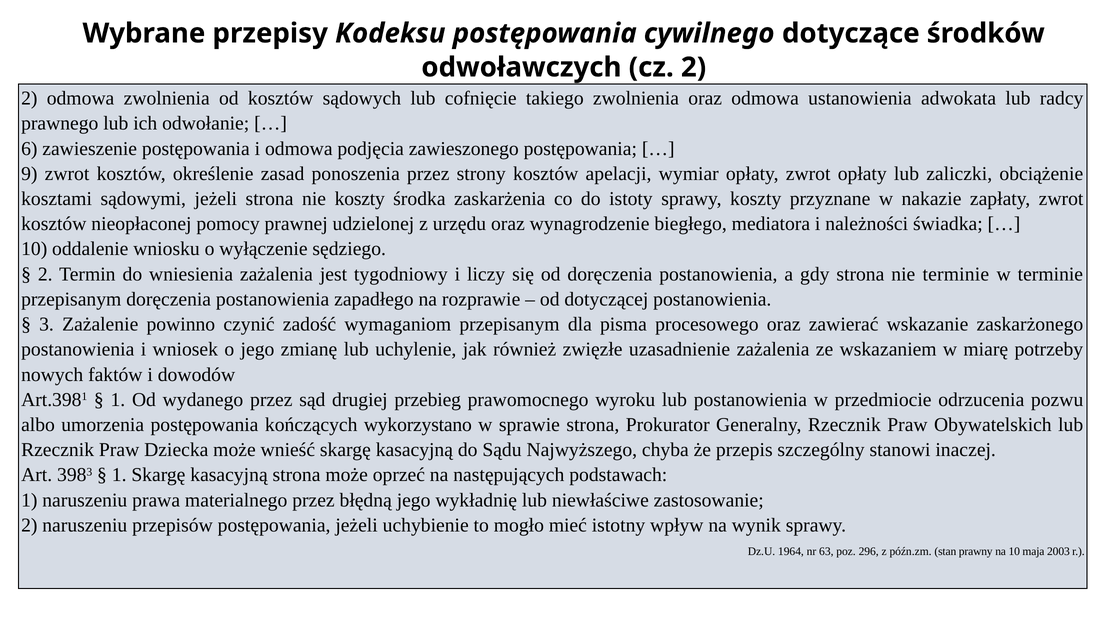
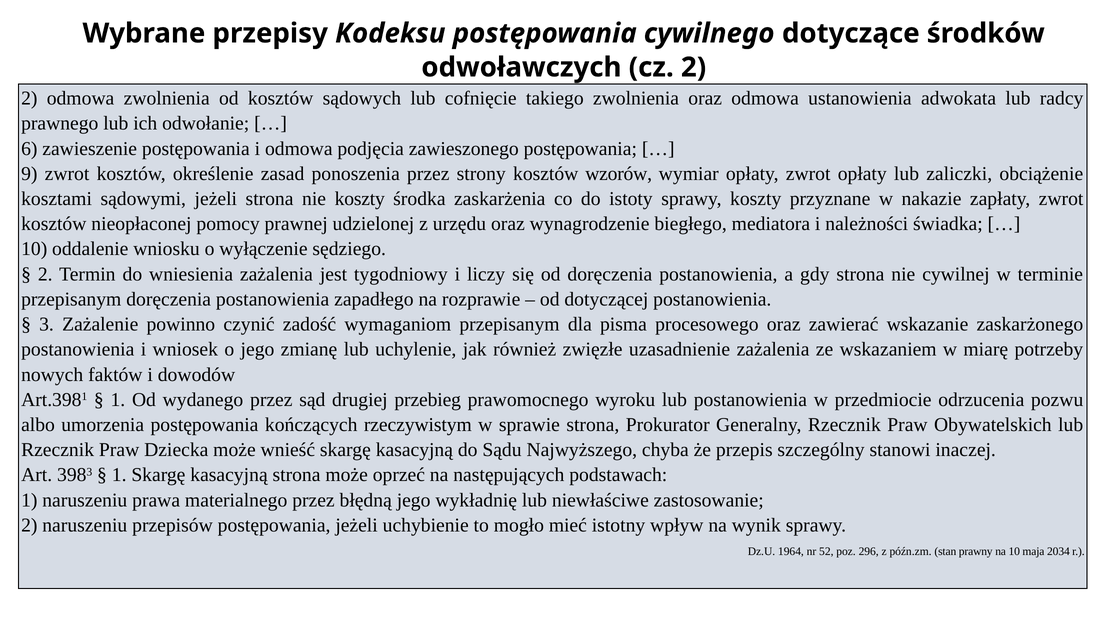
apelacji: apelacji -> wzorów
nie terminie: terminie -> cywilnej
wykorzystano: wykorzystano -> rzeczywistym
63: 63 -> 52
2003: 2003 -> 2034
